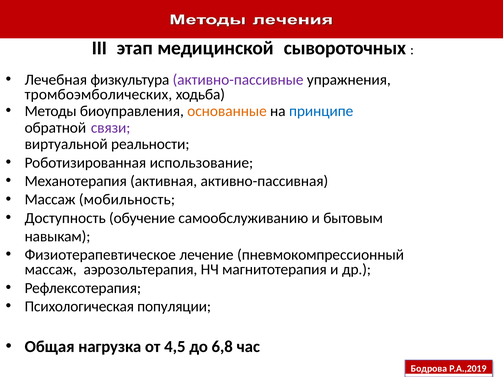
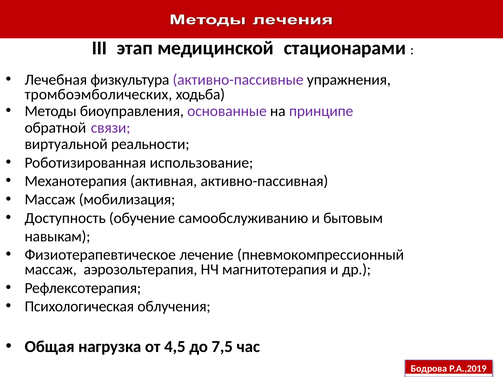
сывороточных: сывороточных -> стационарами
основанные colour: orange -> purple
принципе colour: blue -> purple
мобильность: мобильность -> мобилизация
популяции: популяции -> облучения
6,8: 6,8 -> 7,5
